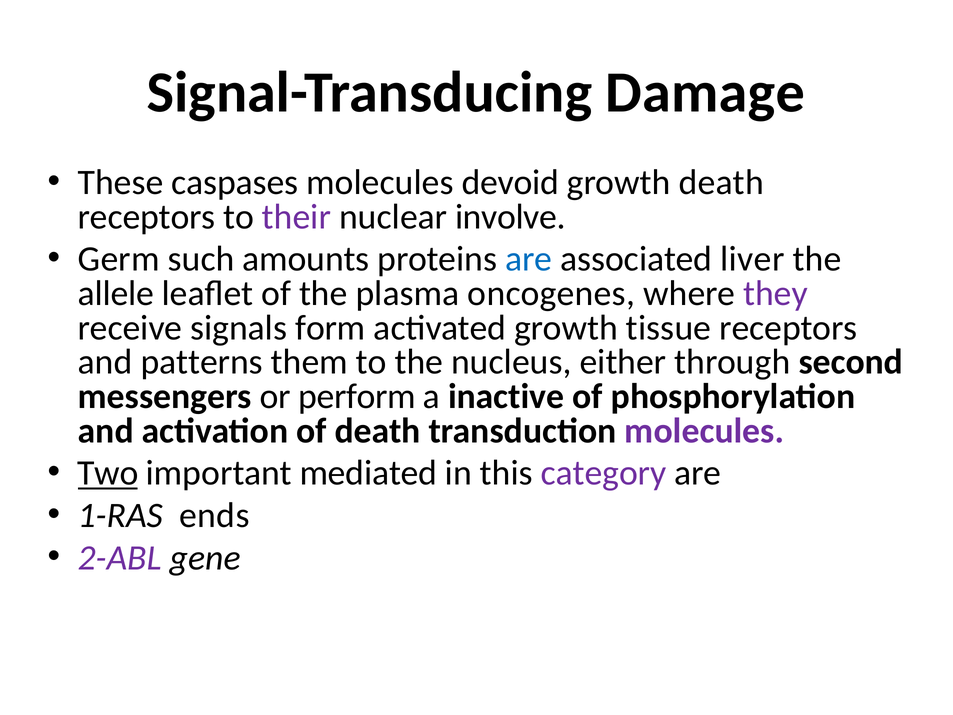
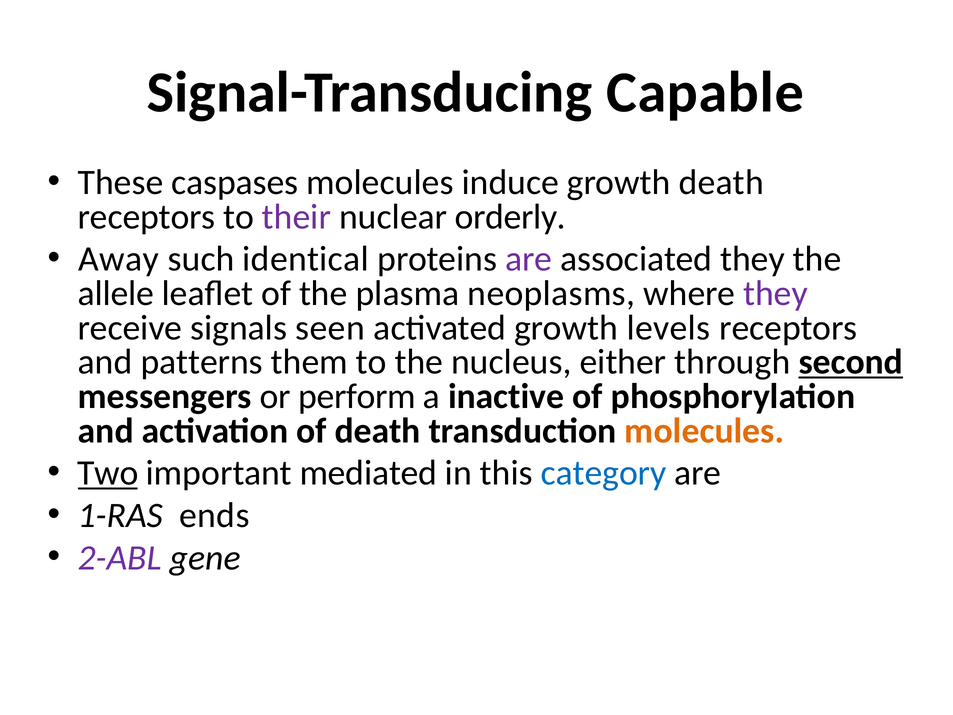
Damage: Damage -> Capable
devoid: devoid -> induce
involve: involve -> orderly
Germ: Germ -> Away
amounts: amounts -> identical
are at (529, 259) colour: blue -> purple
associated liver: liver -> they
oncogenes: oncogenes -> neoplasms
form: form -> seen
tissue: tissue -> levels
second underline: none -> present
molecules at (704, 431) colour: purple -> orange
category colour: purple -> blue
